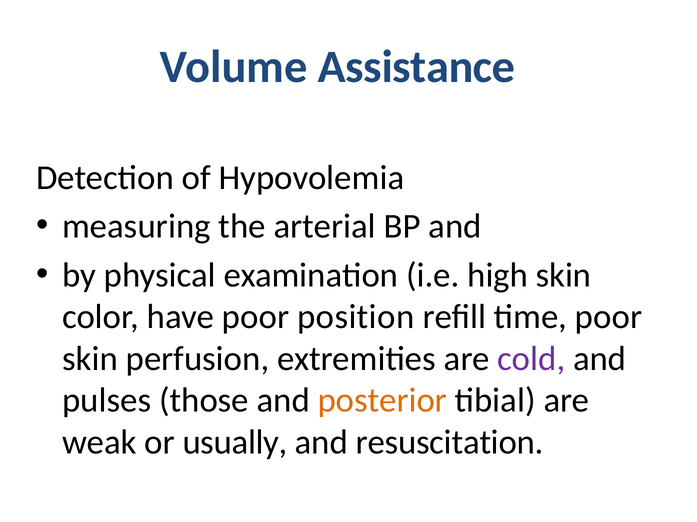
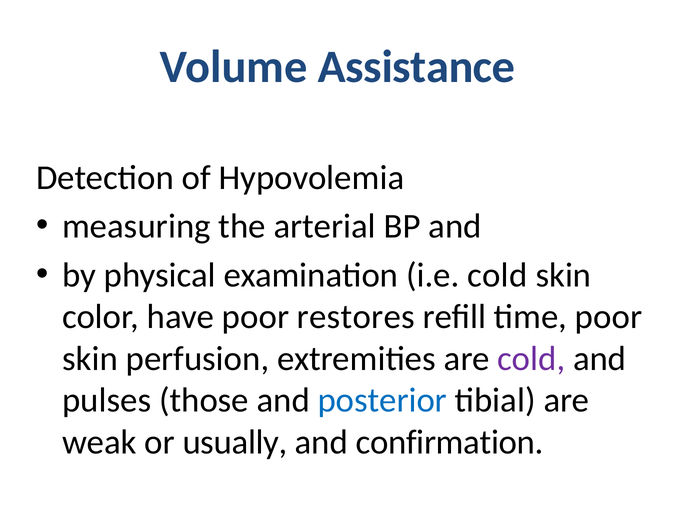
i.e high: high -> cold
position: position -> restores
posterior colour: orange -> blue
resuscitation: resuscitation -> confirmation
